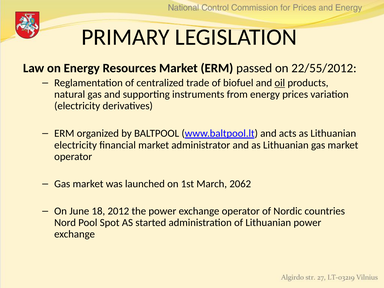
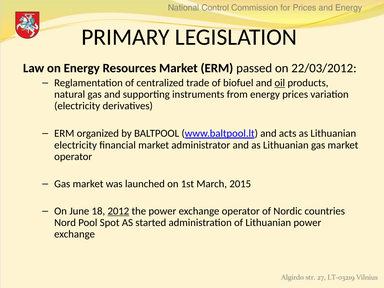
22/55/2012: 22/55/2012 -> 22/03/2012
2062: 2062 -> 2015
2012 underline: none -> present
